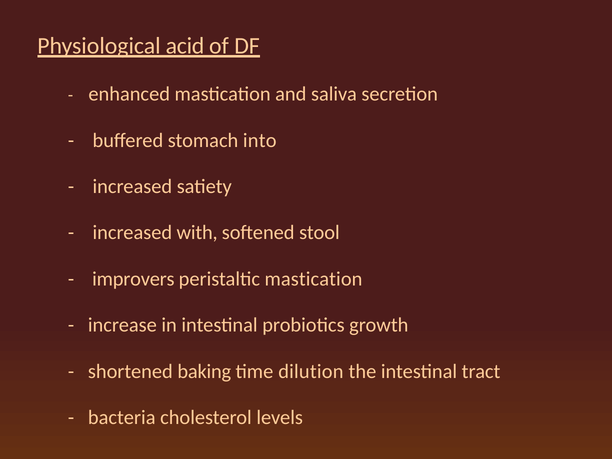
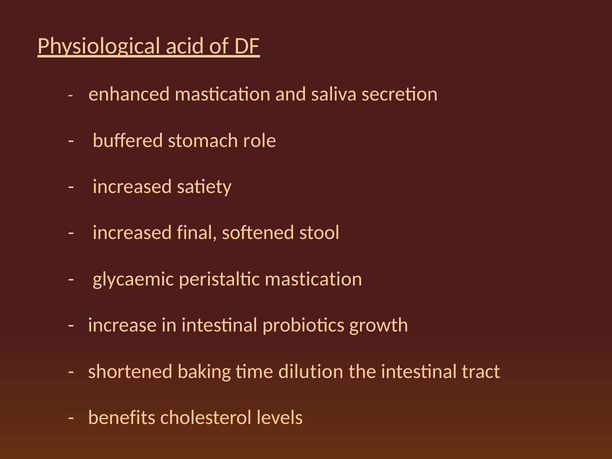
into: into -> role
with: with -> final
improvers: improvers -> glycaemic
bacteria: bacteria -> benefits
